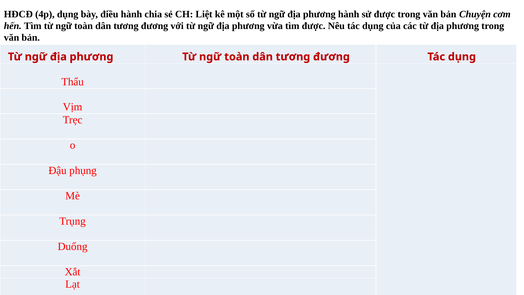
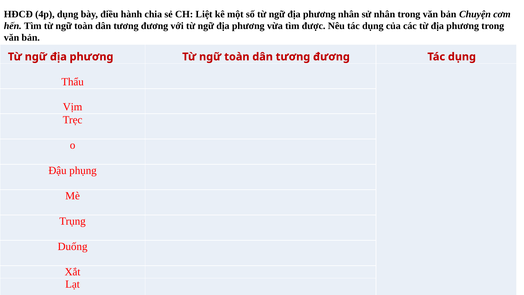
phương hành: hành -> nhân
sử được: được -> nhân
